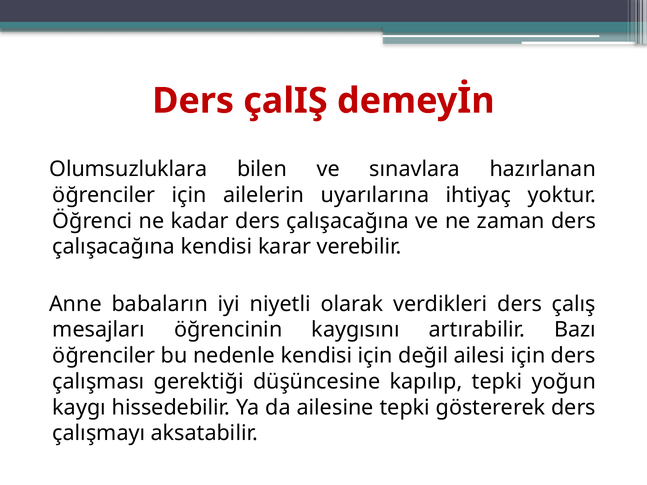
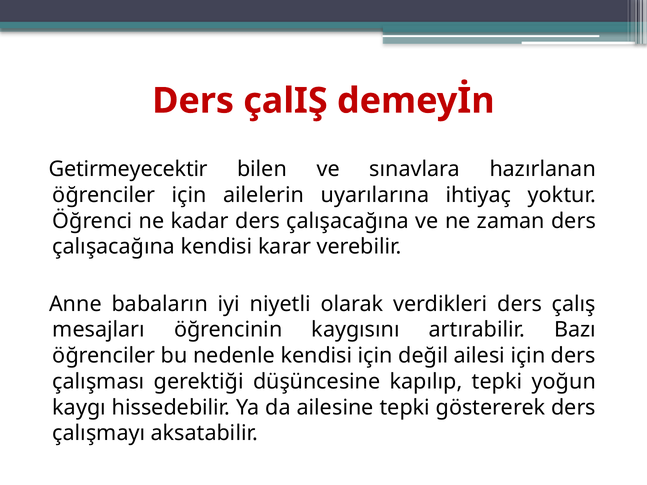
Olumsuzluklara: Olumsuzluklara -> Getirmeyecektir
